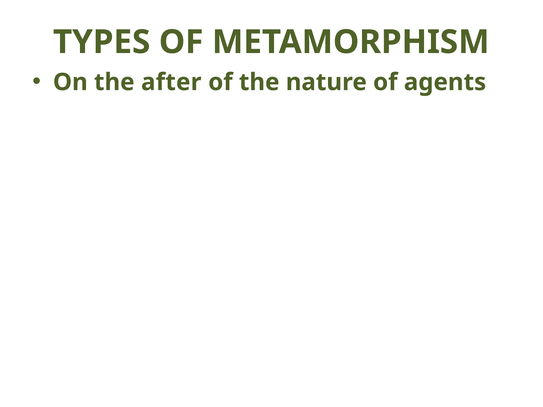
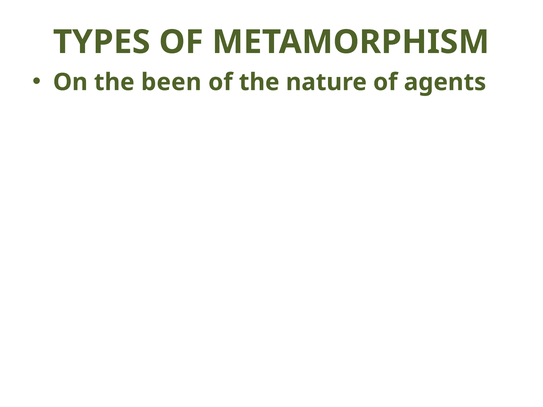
after: after -> been
